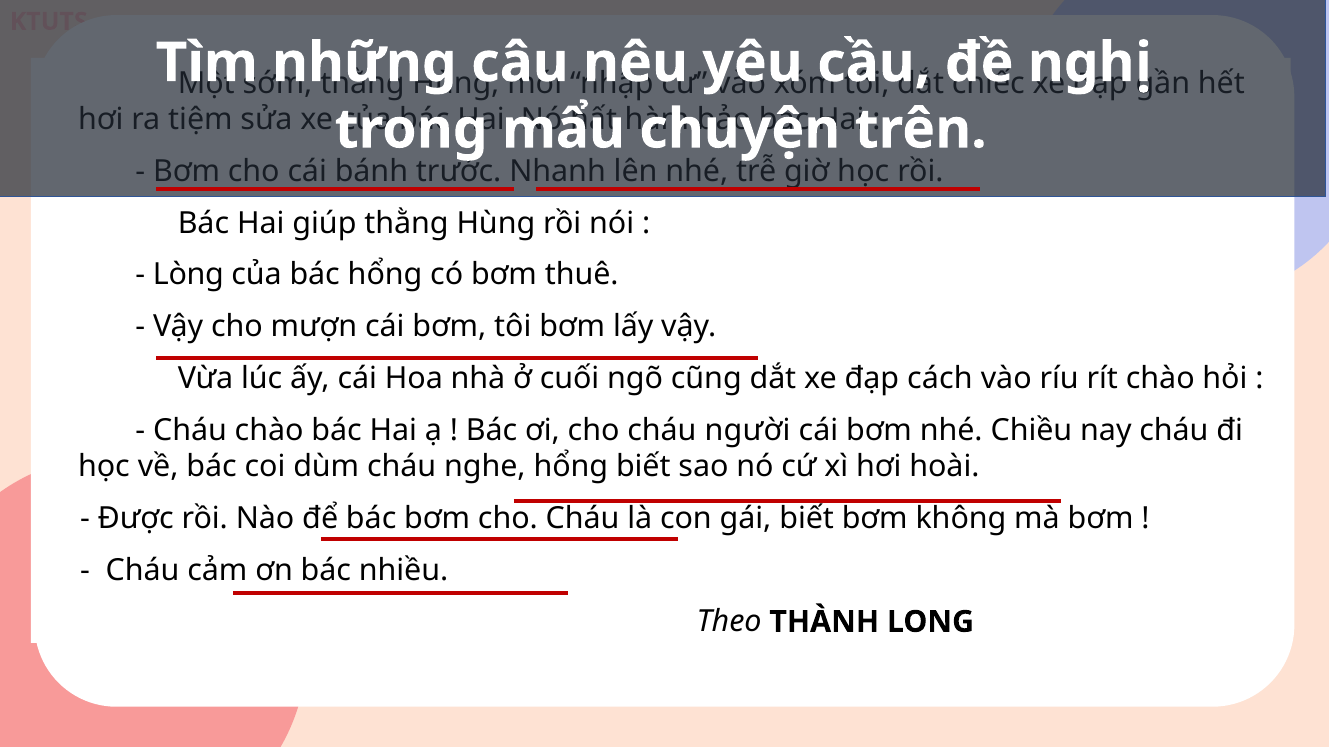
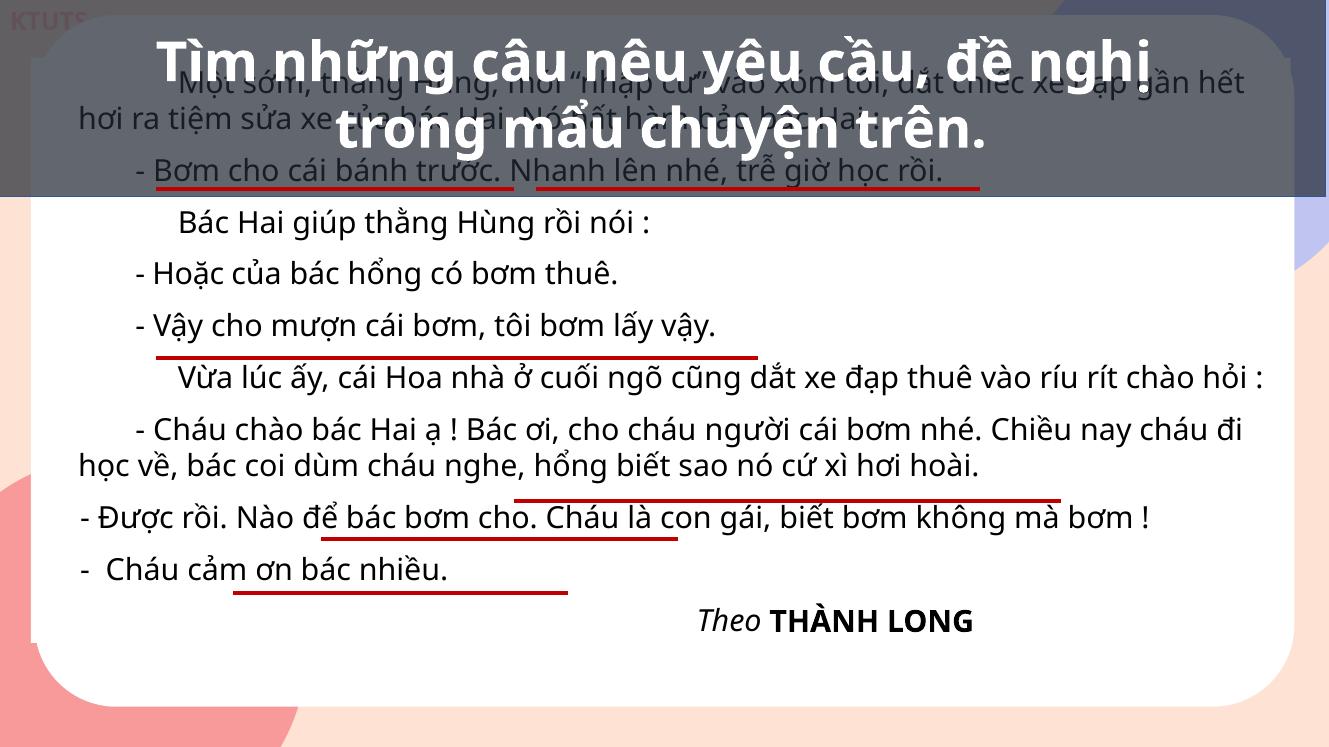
Lòng: Lòng -> Hoặc
đạp cách: cách -> thuê
